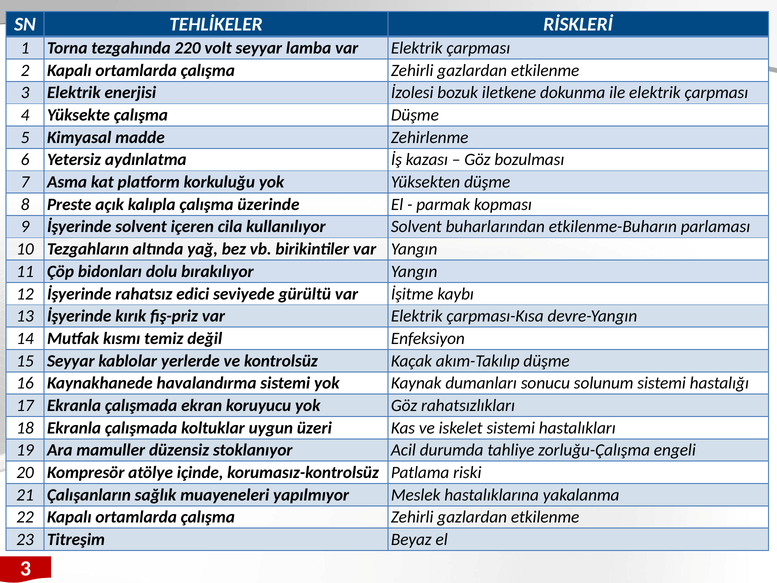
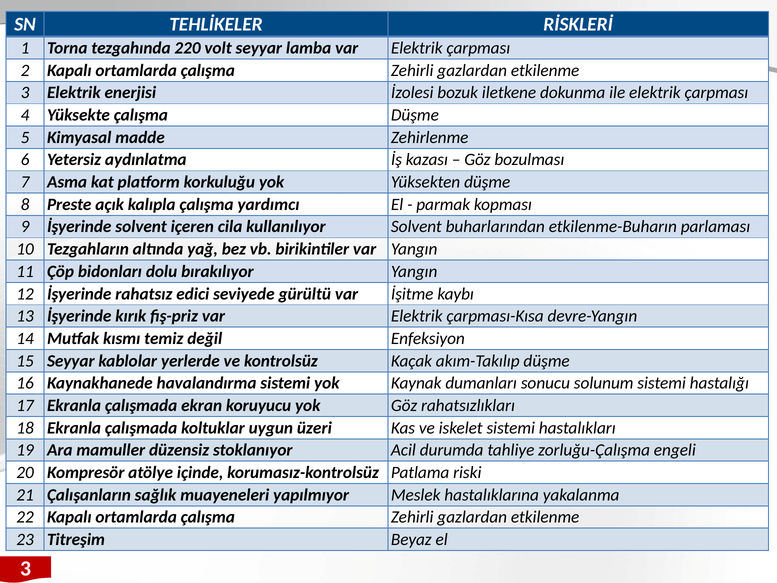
üzerinde: üzerinde -> yardımcı
